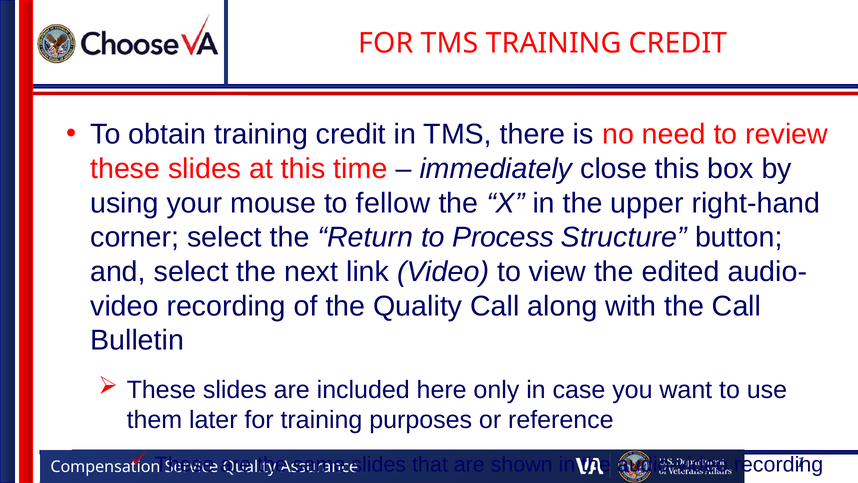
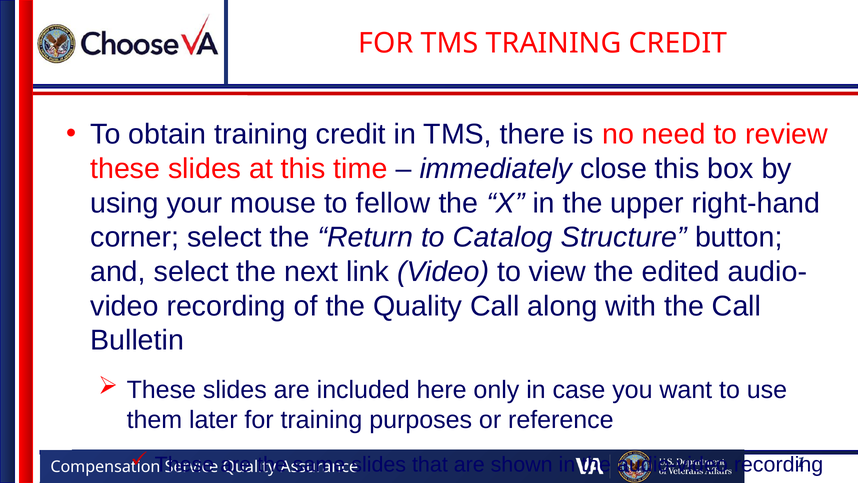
Process: Process -> Catalog
